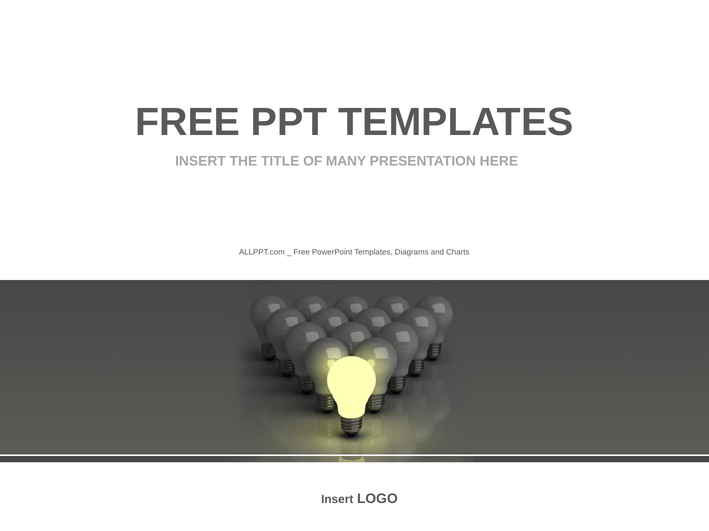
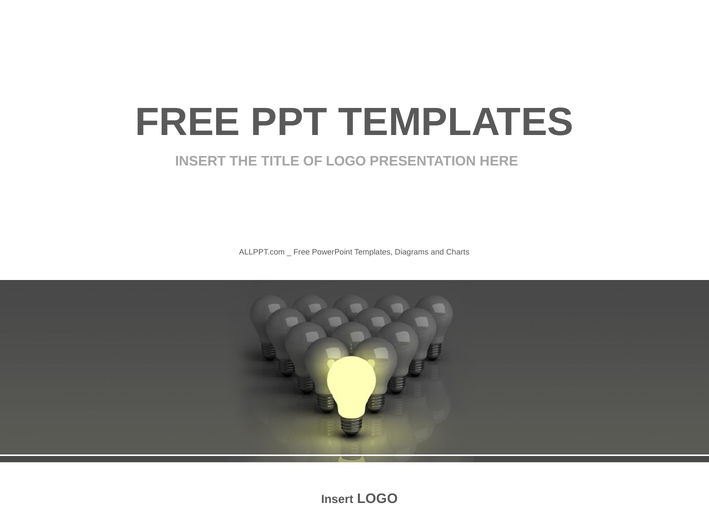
OF MANY: MANY -> LOGO
